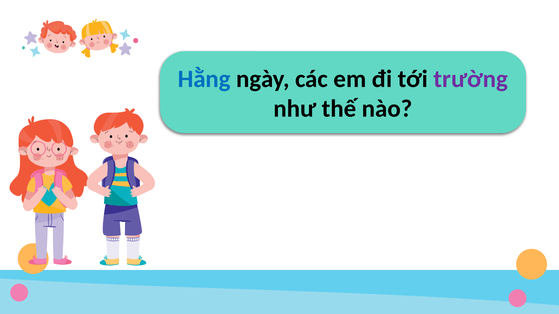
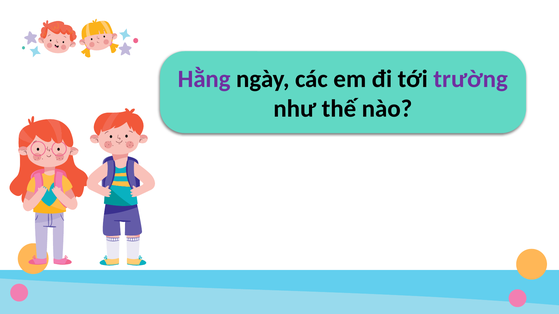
Hằng colour: blue -> purple
